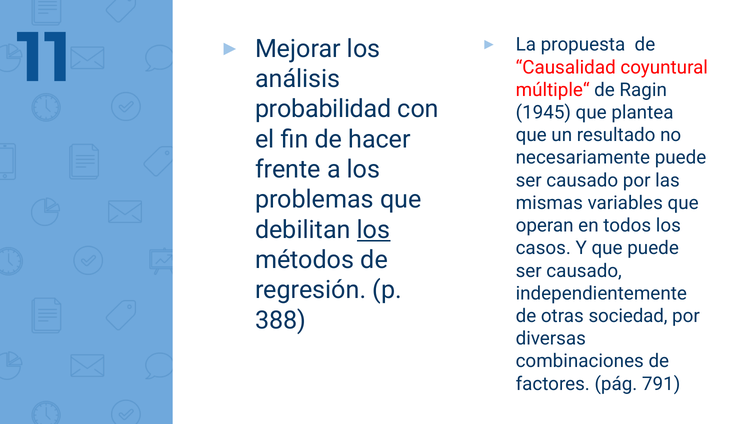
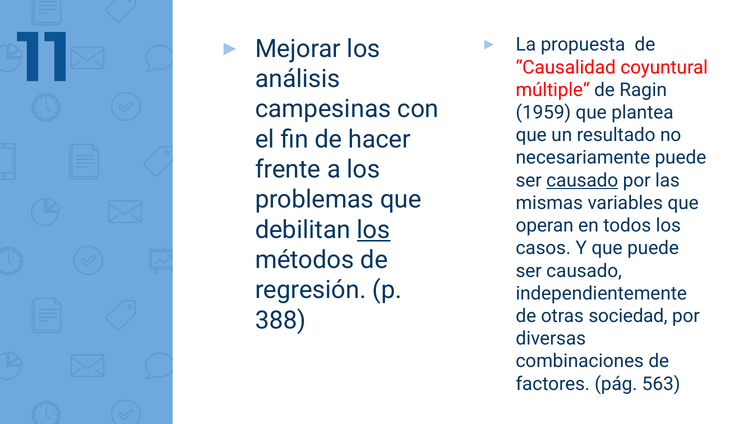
probabilidad: probabilidad -> campesinas
1945: 1945 -> 1959
causado at (582, 180) underline: none -> present
791: 791 -> 563
